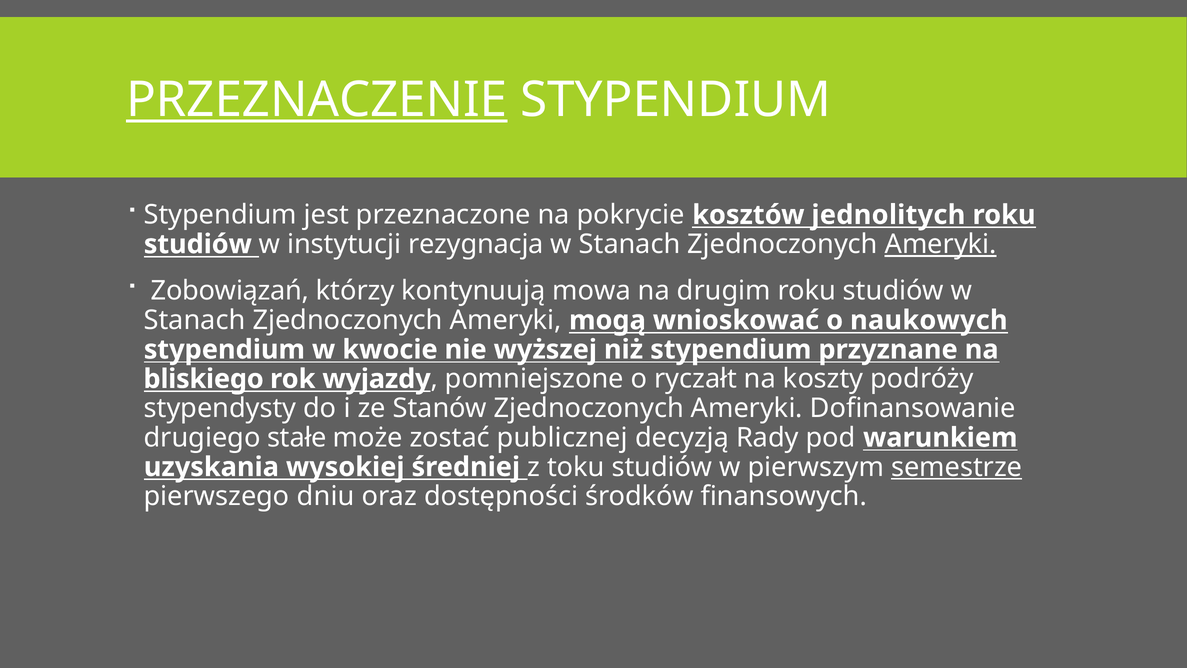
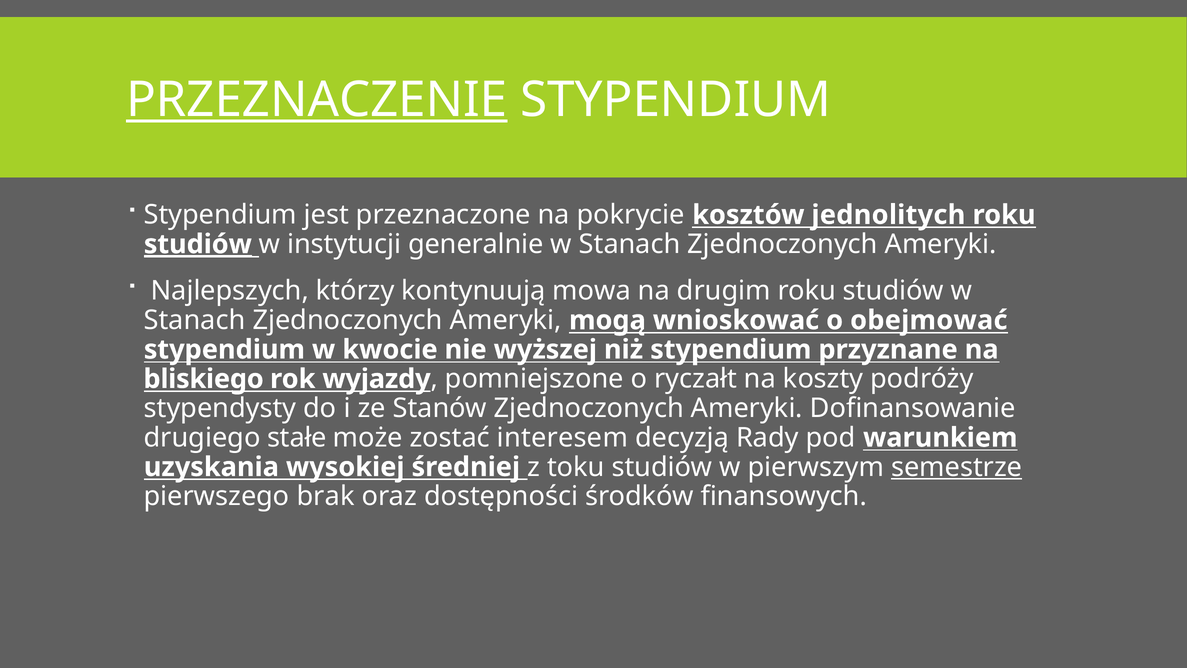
studiów at (198, 244) underline: none -> present
rezygnacja: rezygnacja -> generalnie
Ameryki at (941, 244) underline: present -> none
Zobowiązań: Zobowiązań -> Najlepszych
naukowych: naukowych -> obejmować
publicznej: publicznej -> interesem
dniu: dniu -> brak
